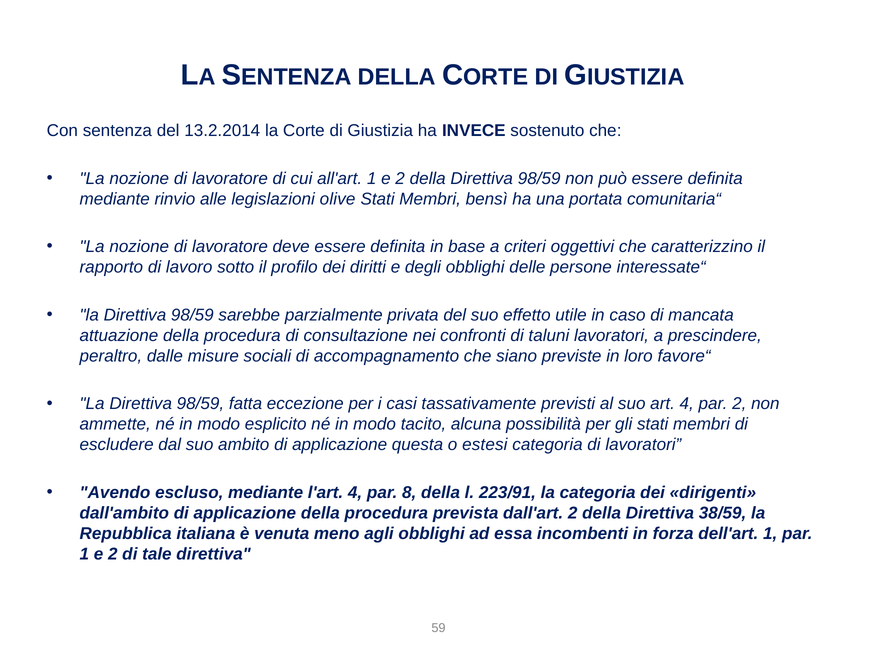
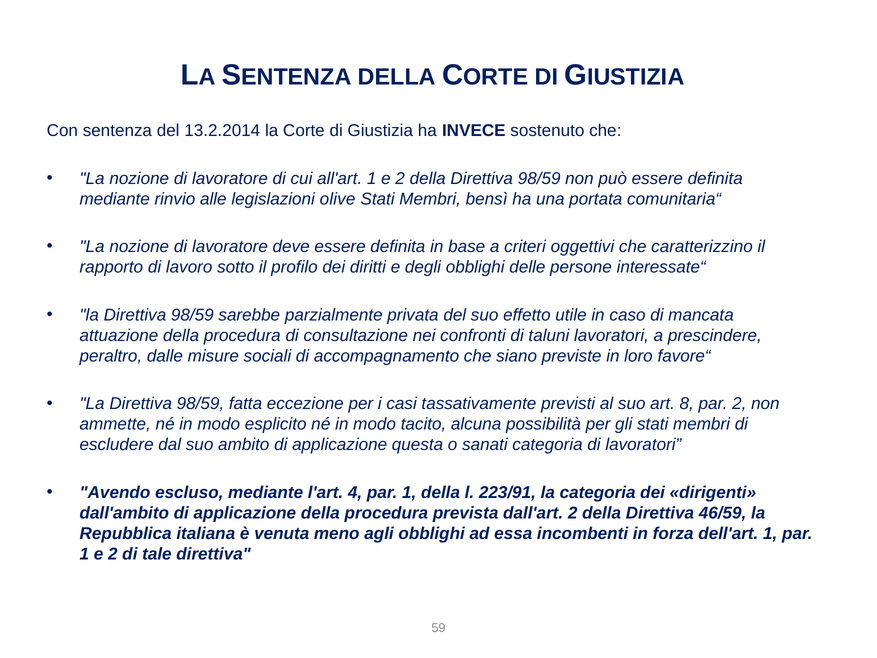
art 4: 4 -> 8
estesi: estesi -> sanati
4 par 8: 8 -> 1
38/59: 38/59 -> 46/59
